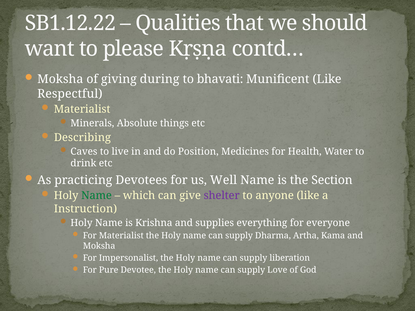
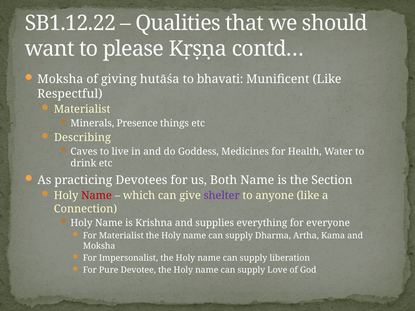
during: during -> hutāśa
Absolute: Absolute -> Presence
Position: Position -> Goddess
Well: Well -> Both
Name at (97, 196) colour: green -> red
Instruction: Instruction -> Connection
